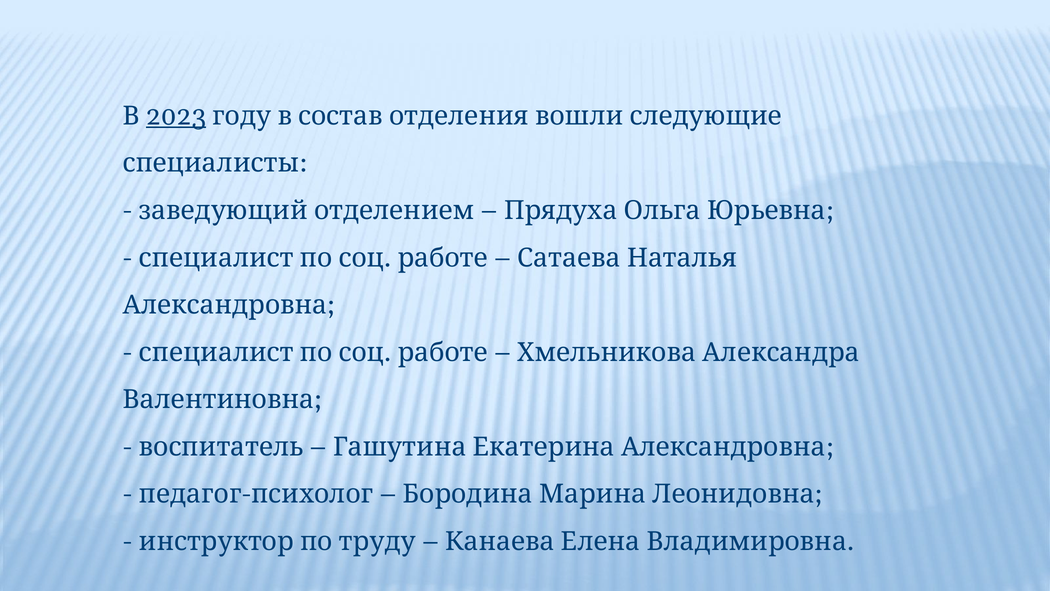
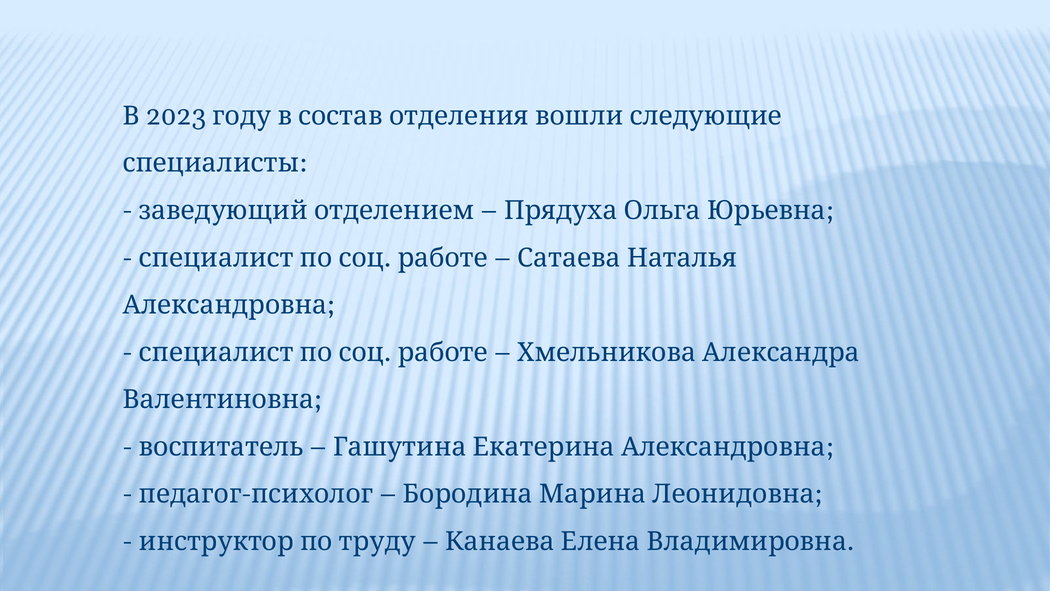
2023 underline: present -> none
